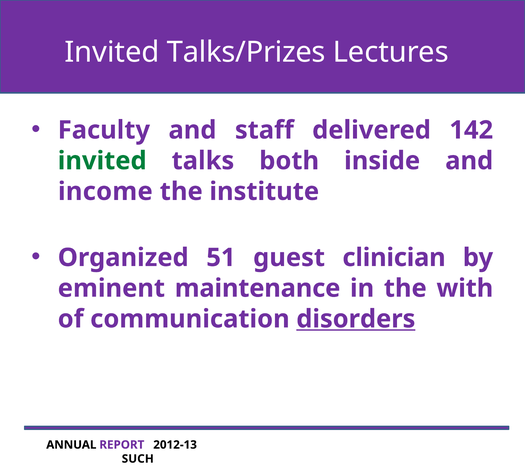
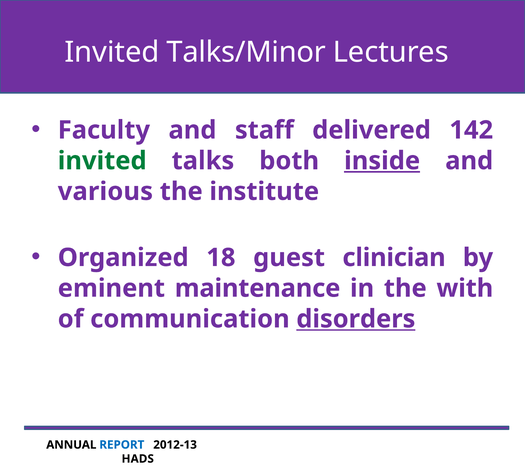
Talks/Prizes: Talks/Prizes -> Talks/Minor
inside underline: none -> present
income: income -> various
51: 51 -> 18
REPORT colour: purple -> blue
SUCH: SUCH -> HADS
